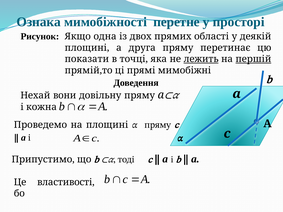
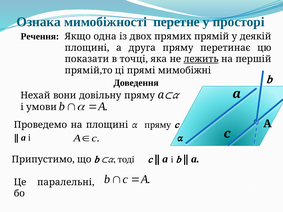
Рисунок: Рисунок -> Речення
області: області -> прямій
першій underline: present -> none
кожна: кожна -> умови
властивості: властивості -> паралельні
